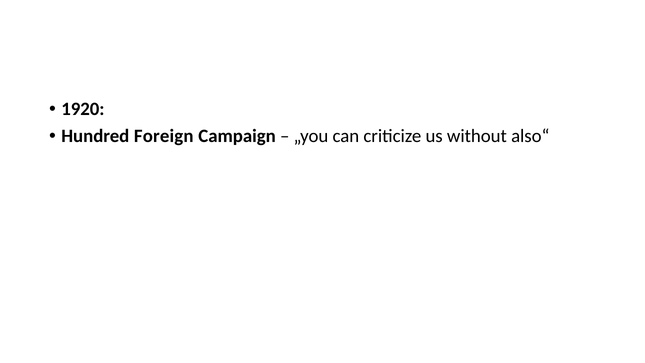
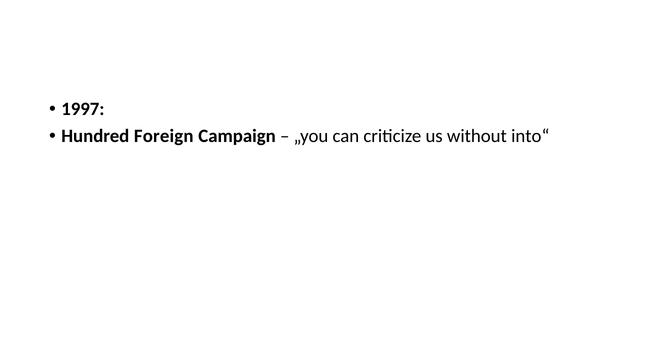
1920: 1920 -> 1997
also“: also“ -> into“
